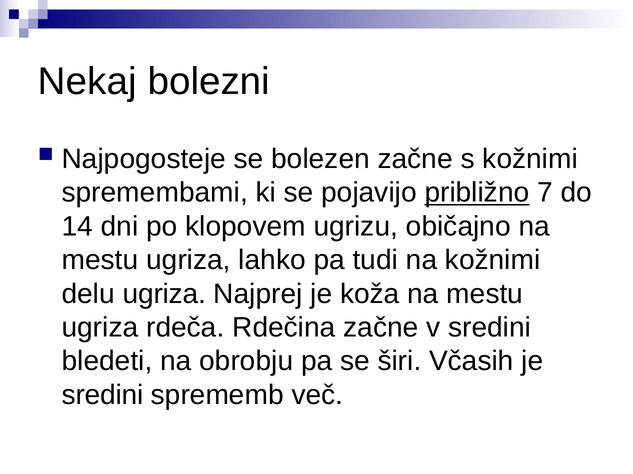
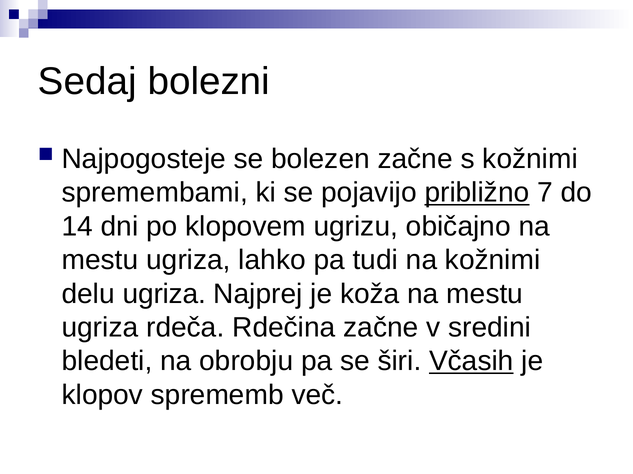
Nekaj: Nekaj -> Sedaj
Včasih underline: none -> present
sredini at (102, 396): sredini -> klopov
